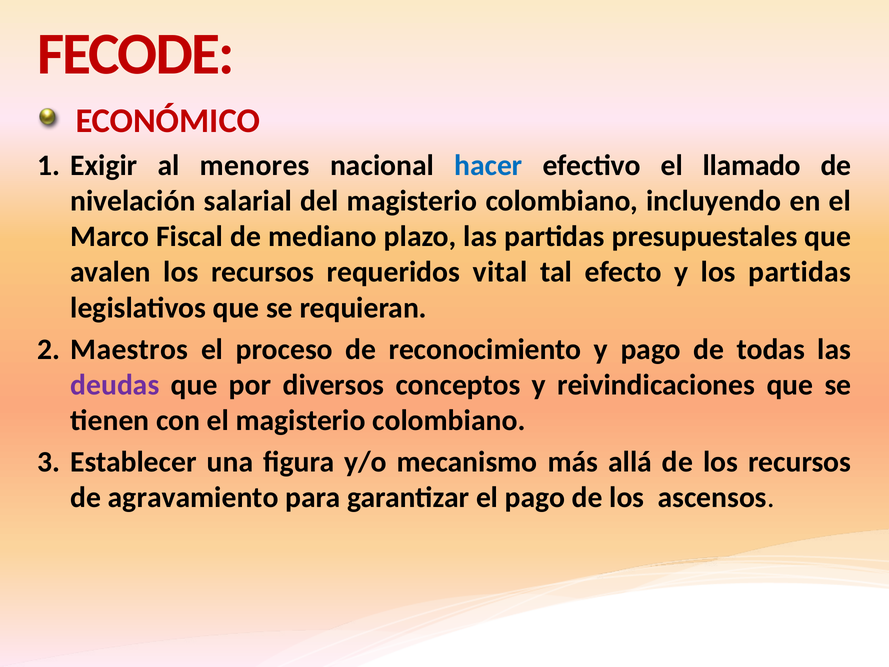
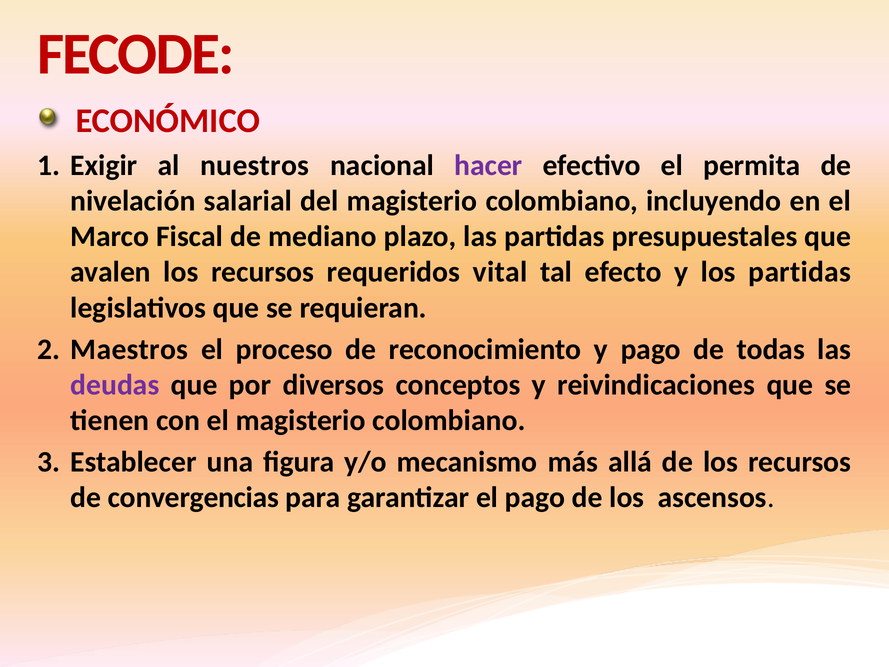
menores: menores -> nuestros
hacer colour: blue -> purple
llamado: llamado -> permita
agravamiento: agravamiento -> convergencias
